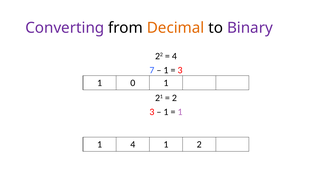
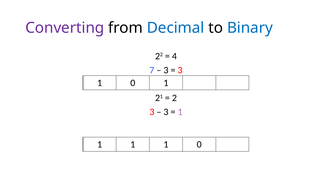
Decimal colour: orange -> blue
Binary colour: purple -> blue
1 at (166, 70): 1 -> 3
1 at (166, 112): 1 -> 3
4 at (133, 144): 4 -> 1
2 at (199, 144): 2 -> 0
